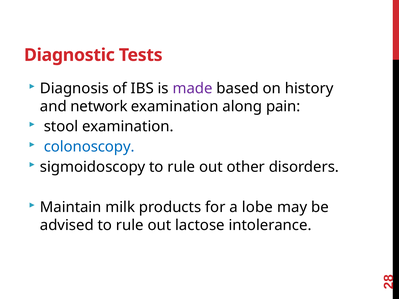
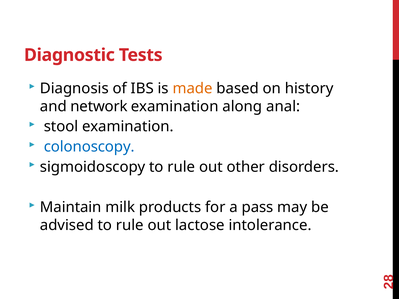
made colour: purple -> orange
pain: pain -> anal
lobe: lobe -> pass
